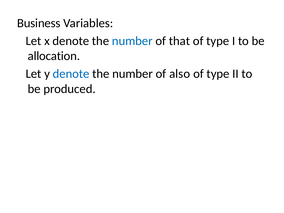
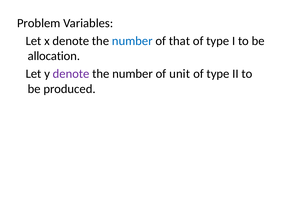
Business: Business -> Problem
denote at (71, 74) colour: blue -> purple
also: also -> unit
